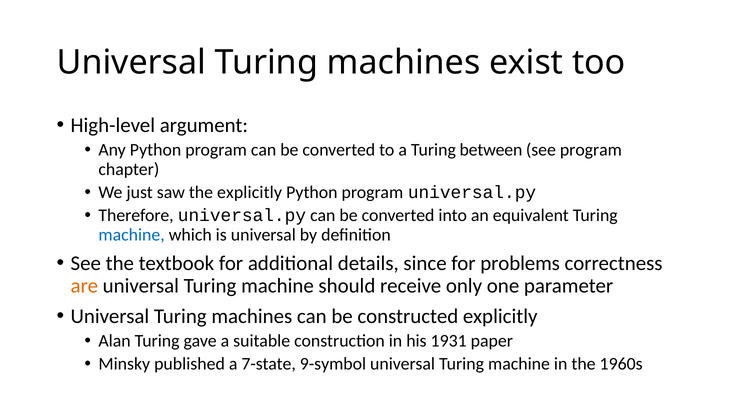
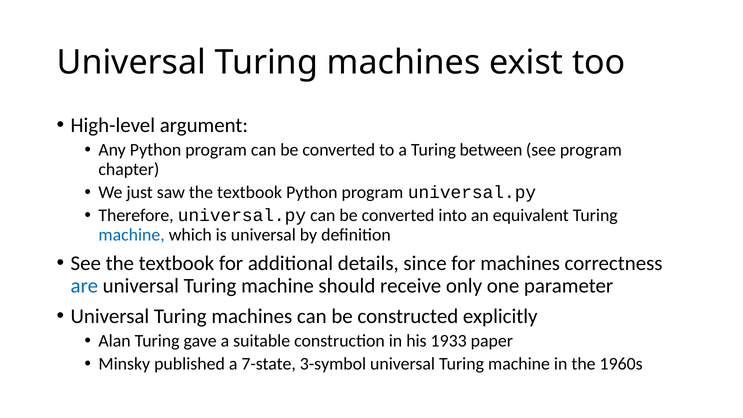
saw the explicitly: explicitly -> textbook
for problems: problems -> machines
are colour: orange -> blue
1931: 1931 -> 1933
9-symbol: 9-symbol -> 3-symbol
